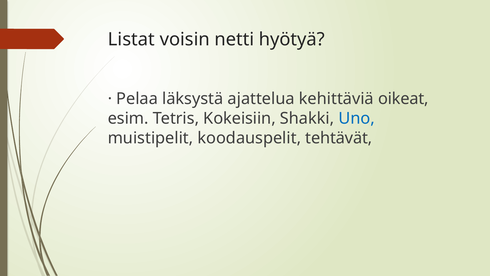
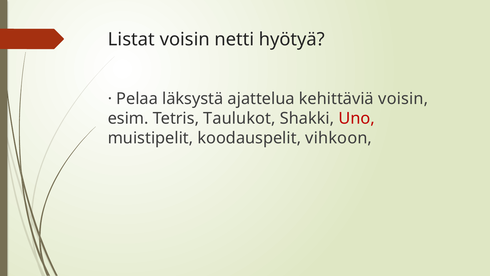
kehittäviä oikeat: oikeat -> voisin
Kokeisiin: Kokeisiin -> Taulukot
Uno colour: blue -> red
tehtävät: tehtävät -> vihkoon
